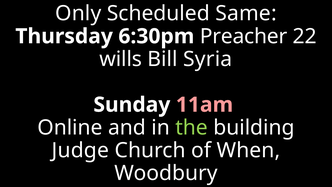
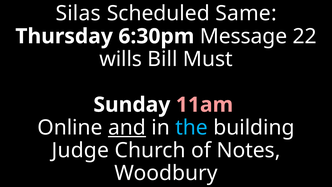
Only: Only -> Silas
Preacher: Preacher -> Message
Syria: Syria -> Must
and underline: none -> present
the colour: light green -> light blue
When: When -> Notes
